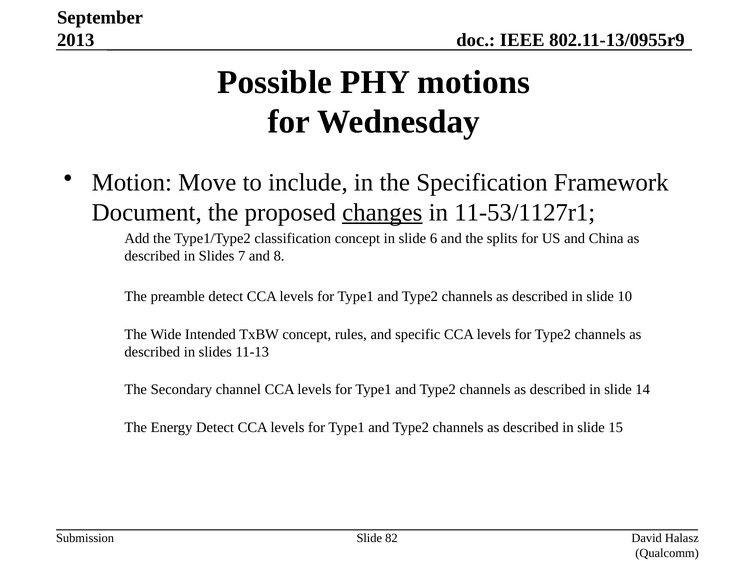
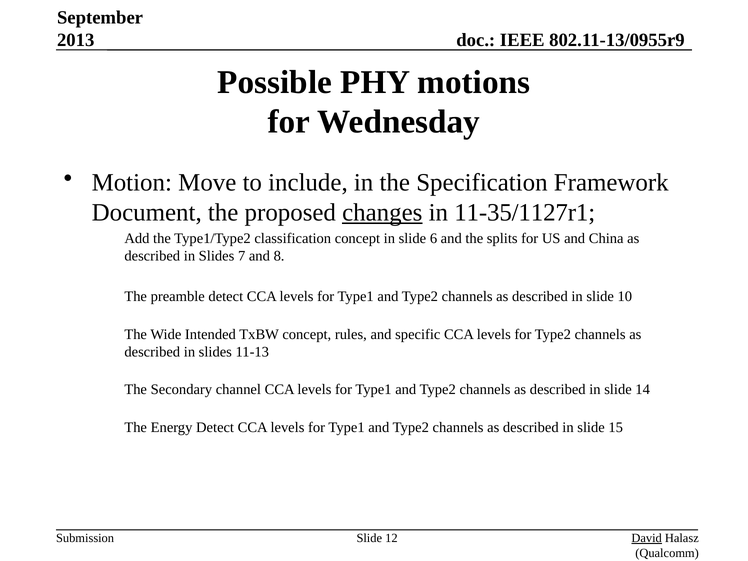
11-53/1127r1: 11-53/1127r1 -> 11-35/1127r1
82: 82 -> 12
David underline: none -> present
